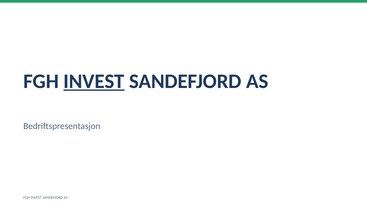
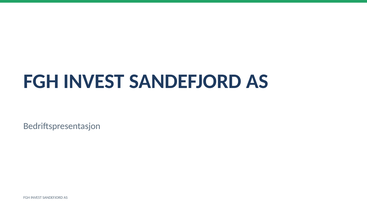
INVEST at (94, 81) underline: present -> none
